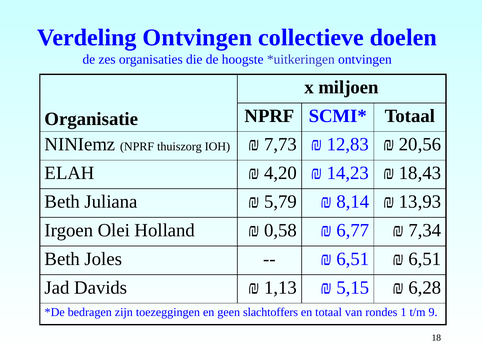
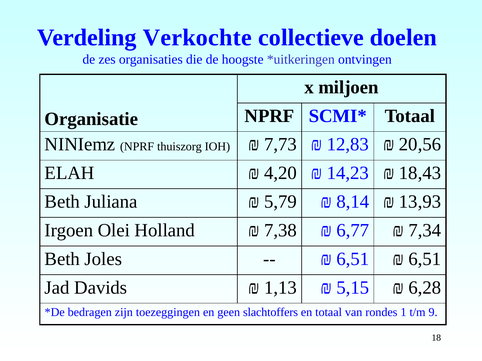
Verdeling Ontvingen: Ontvingen -> Verkochte
0,58: 0,58 -> 7,38
